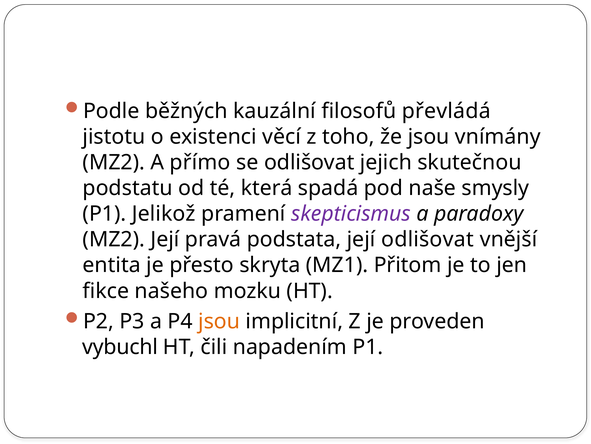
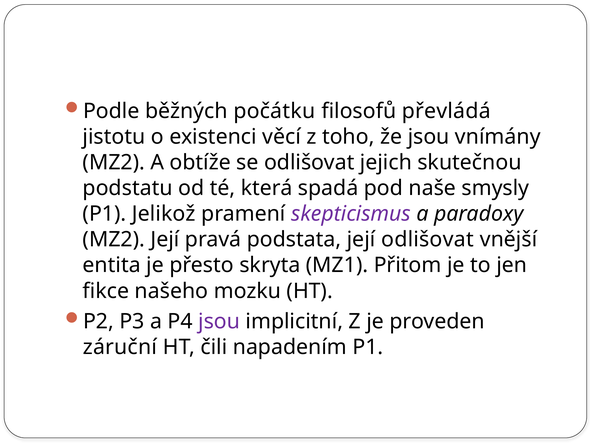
kauzální: kauzální -> počátku
přímo: přímo -> obtíže
jsou at (219, 321) colour: orange -> purple
vybuchl: vybuchl -> záruční
